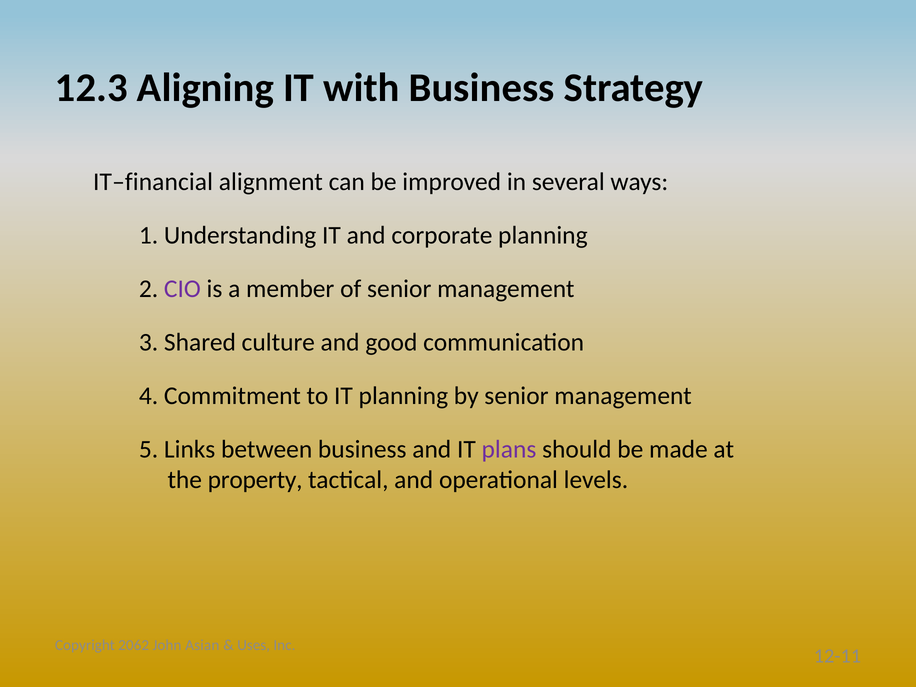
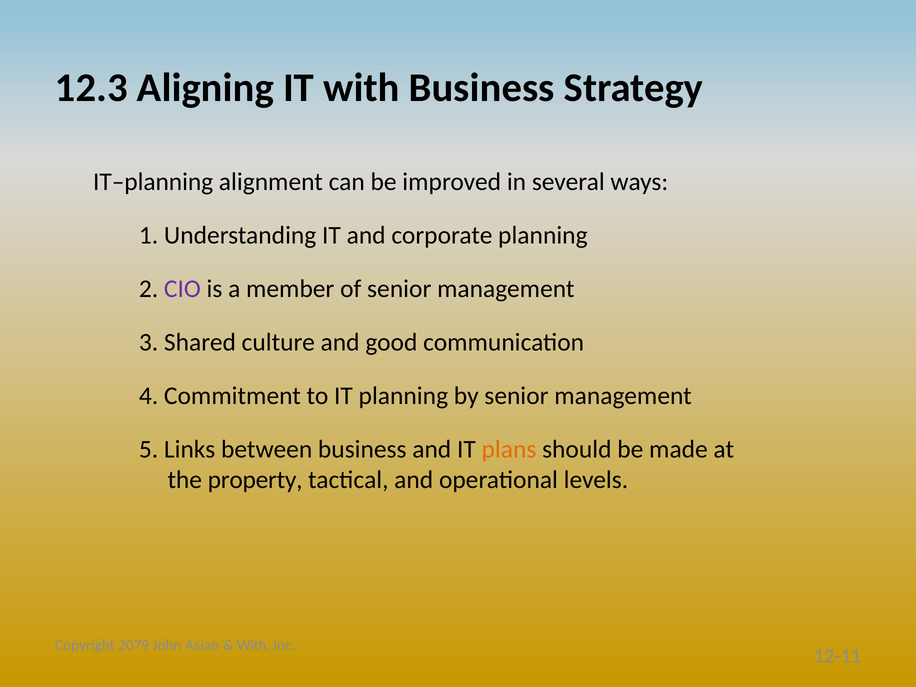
IT–financial: IT–financial -> IT–planning
plans colour: purple -> orange
2062: 2062 -> 2079
Uses at (254, 645): Uses -> With
